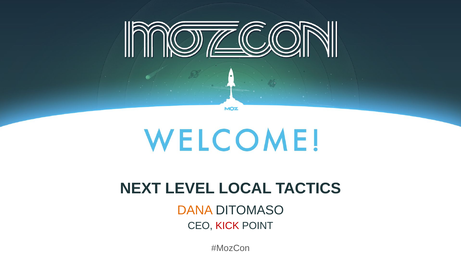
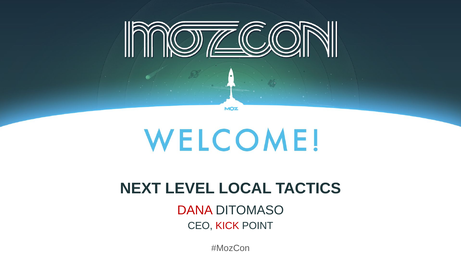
DANA colour: orange -> red
